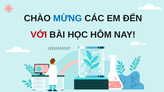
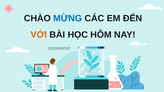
VỚI colour: red -> orange
